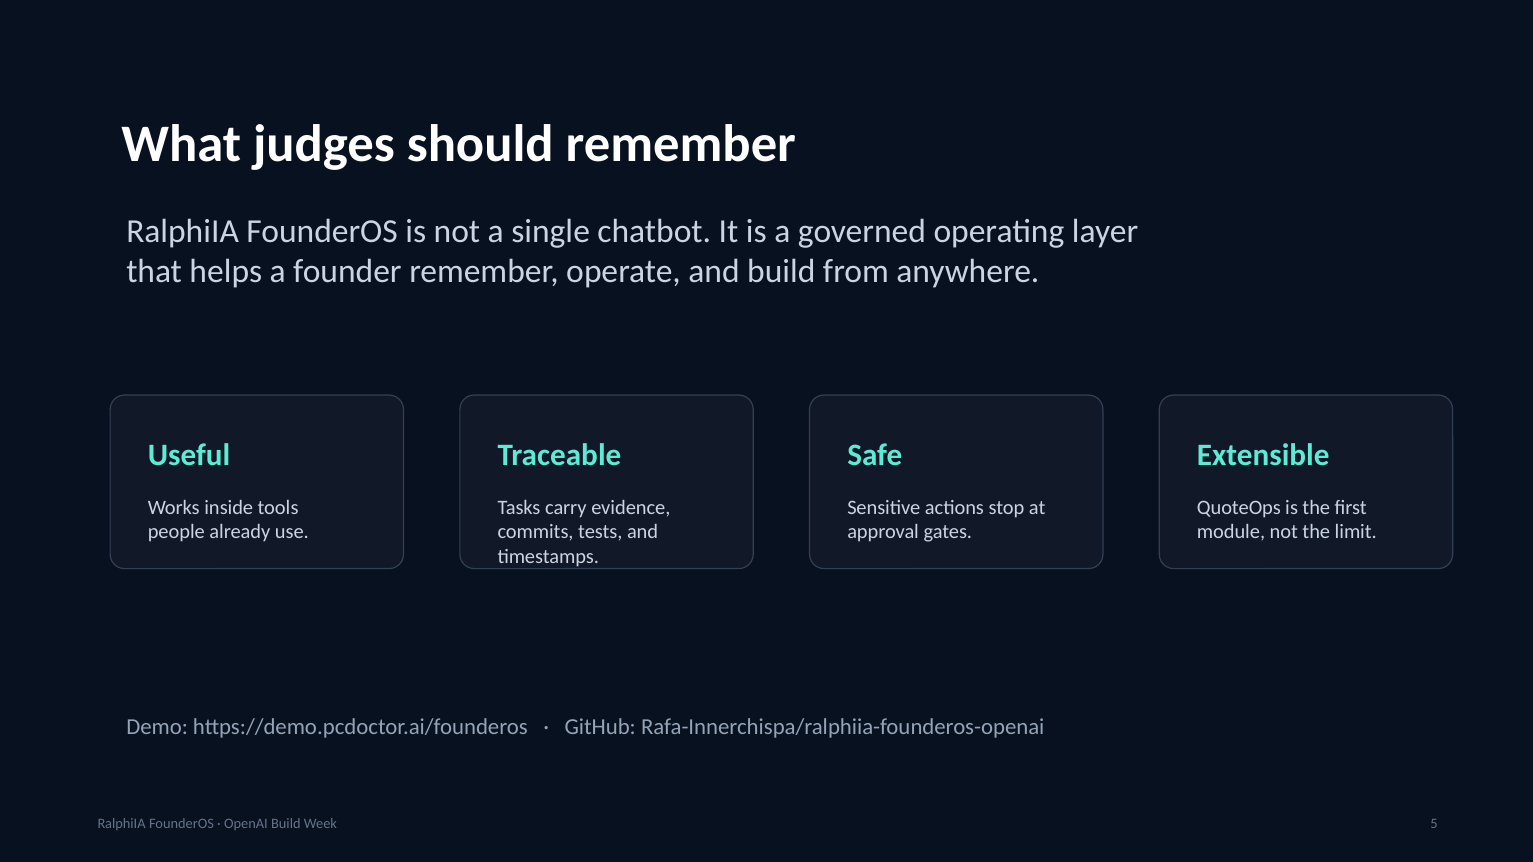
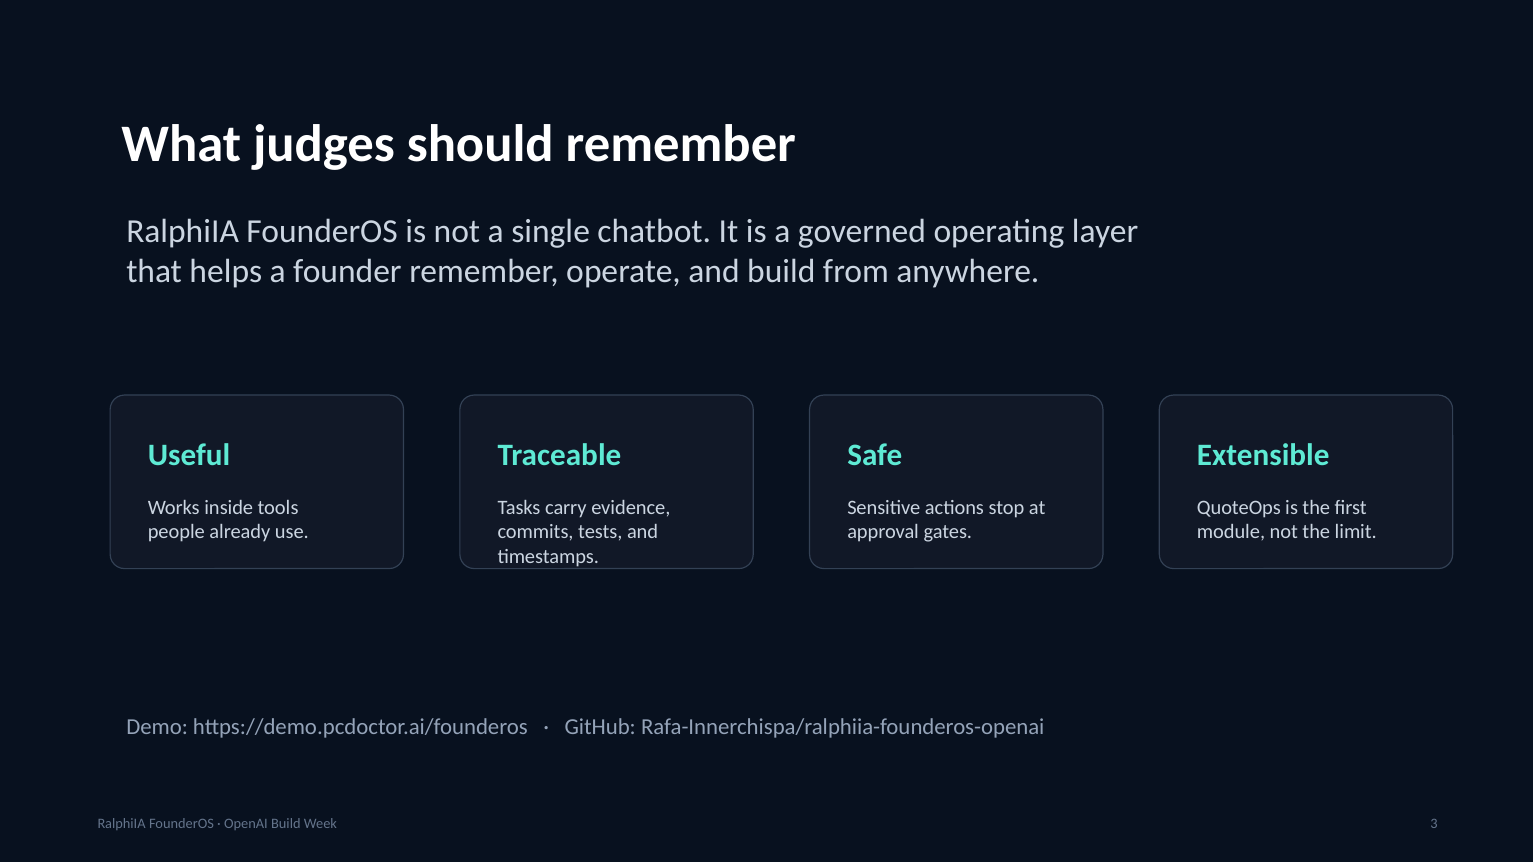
5: 5 -> 3
